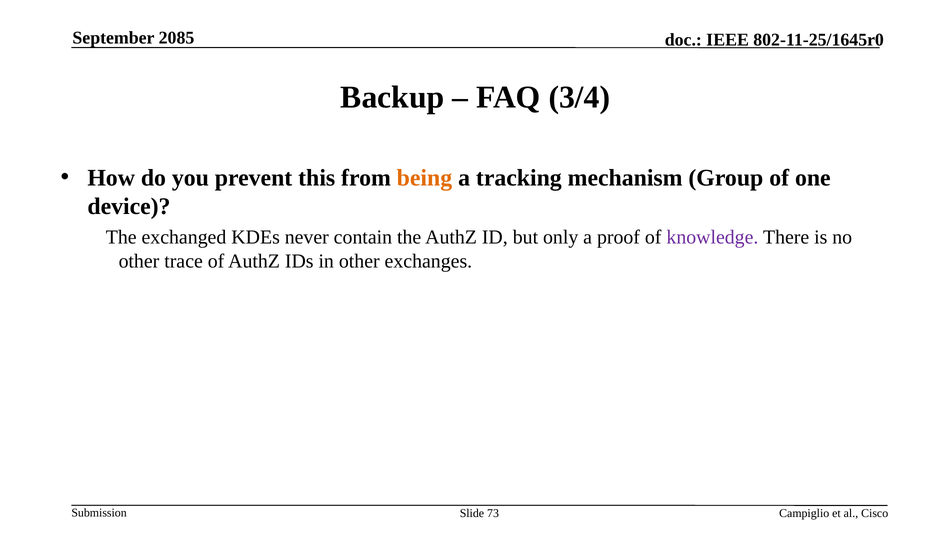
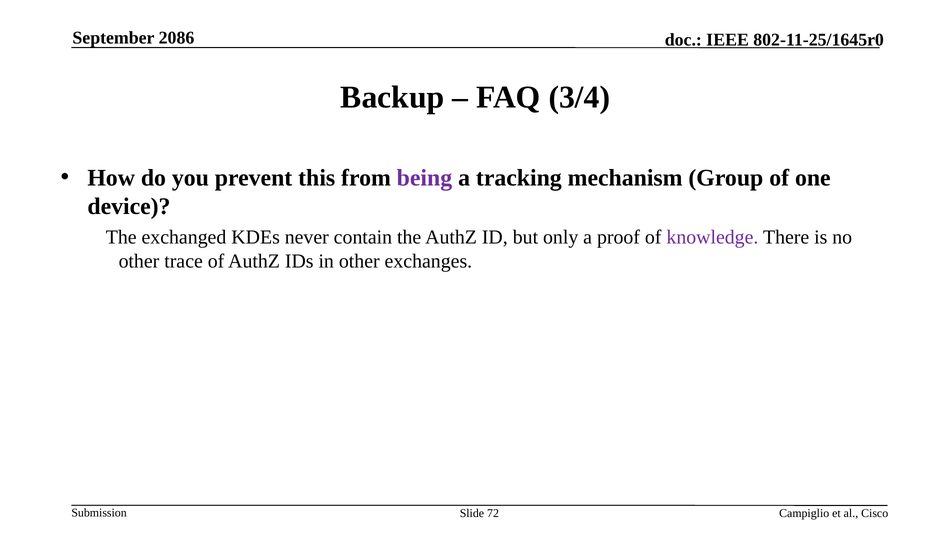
2085: 2085 -> 2086
being colour: orange -> purple
73: 73 -> 72
